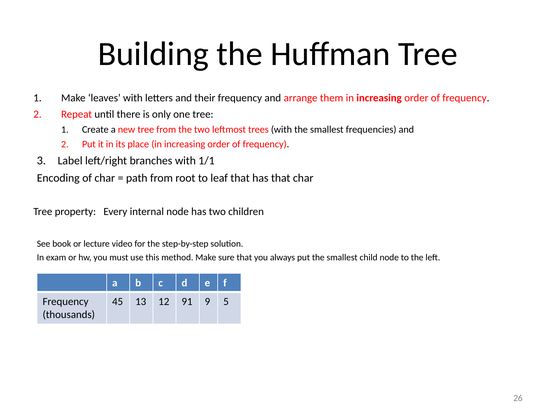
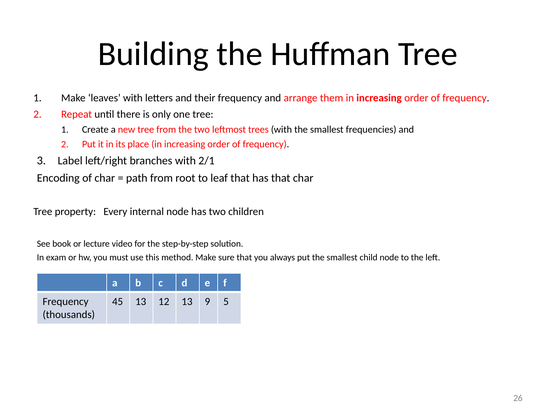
1/1: 1/1 -> 2/1
12 91: 91 -> 13
